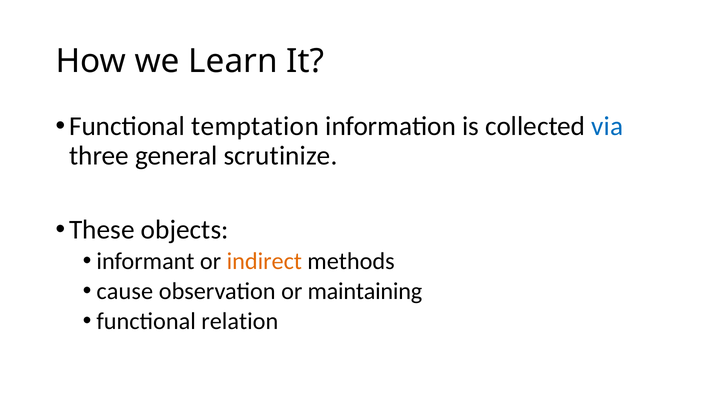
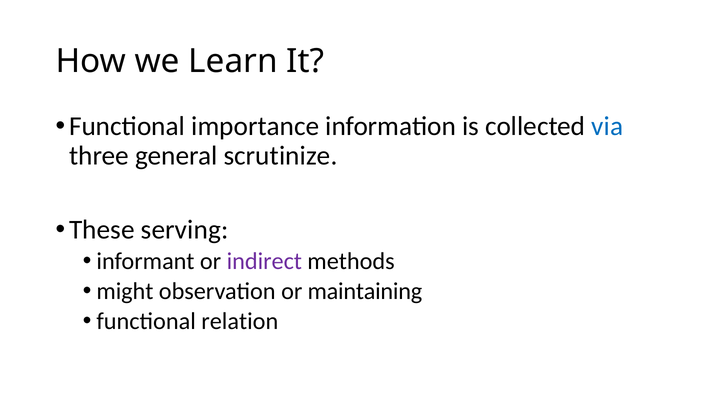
temptation: temptation -> importance
objects: objects -> serving
indirect colour: orange -> purple
cause: cause -> might
